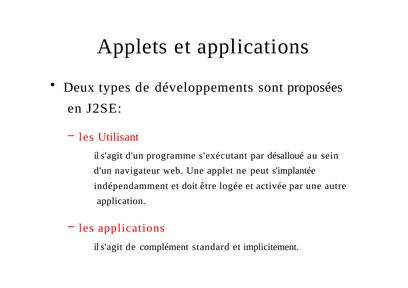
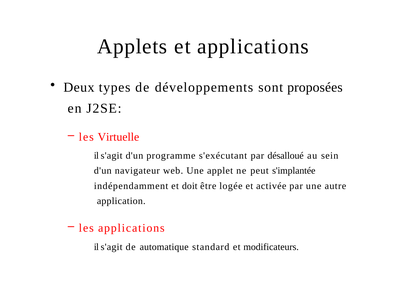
Utilisant: Utilisant -> Virtuelle
complément: complément -> automatique
implicitement: implicitement -> modificateurs
